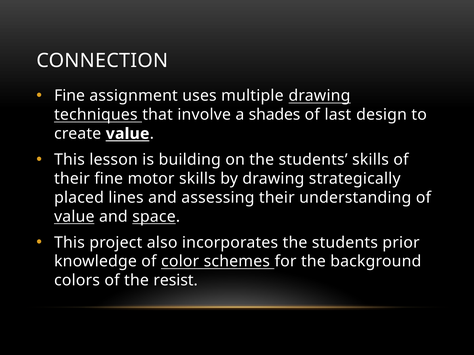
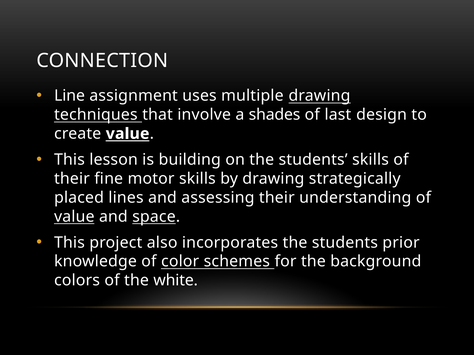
Fine at (70, 96): Fine -> Line
resist: resist -> white
